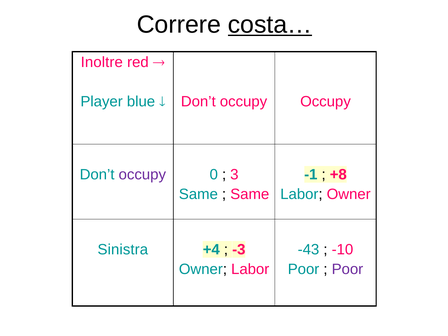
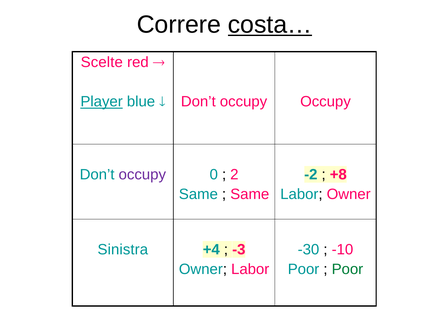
Inoltre: Inoltre -> Scelte
Player underline: none -> present
3: 3 -> 2
-1: -1 -> -2
-43: -43 -> -30
Poor at (347, 269) colour: purple -> green
